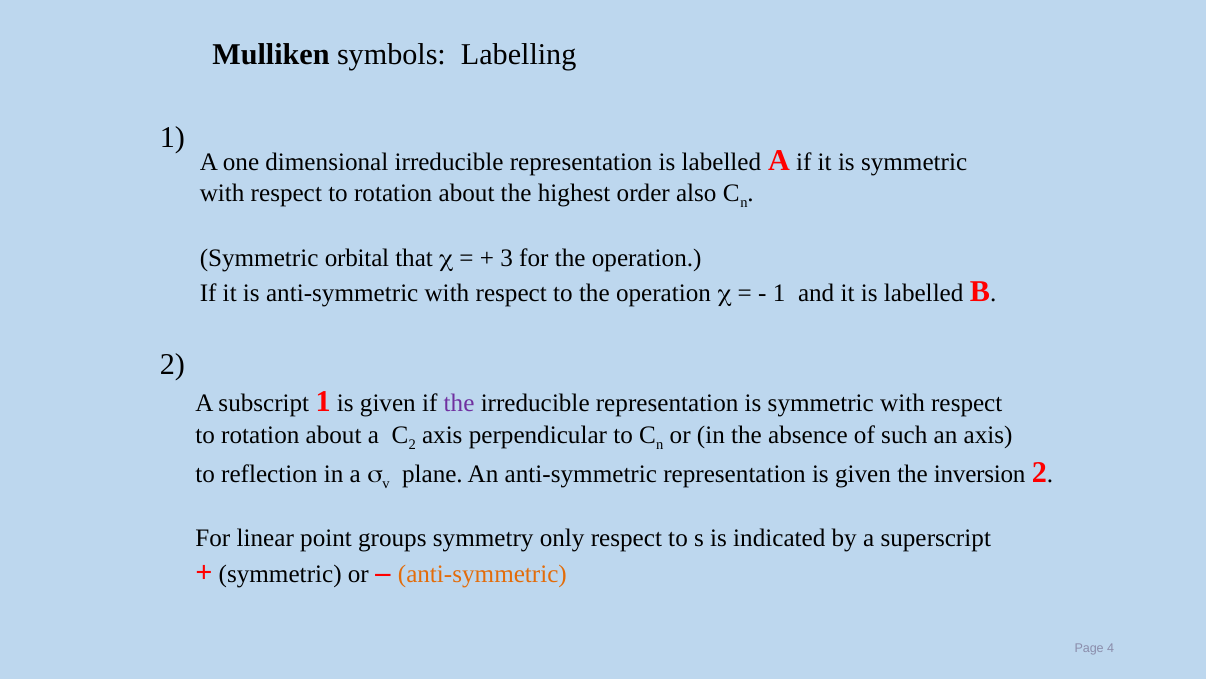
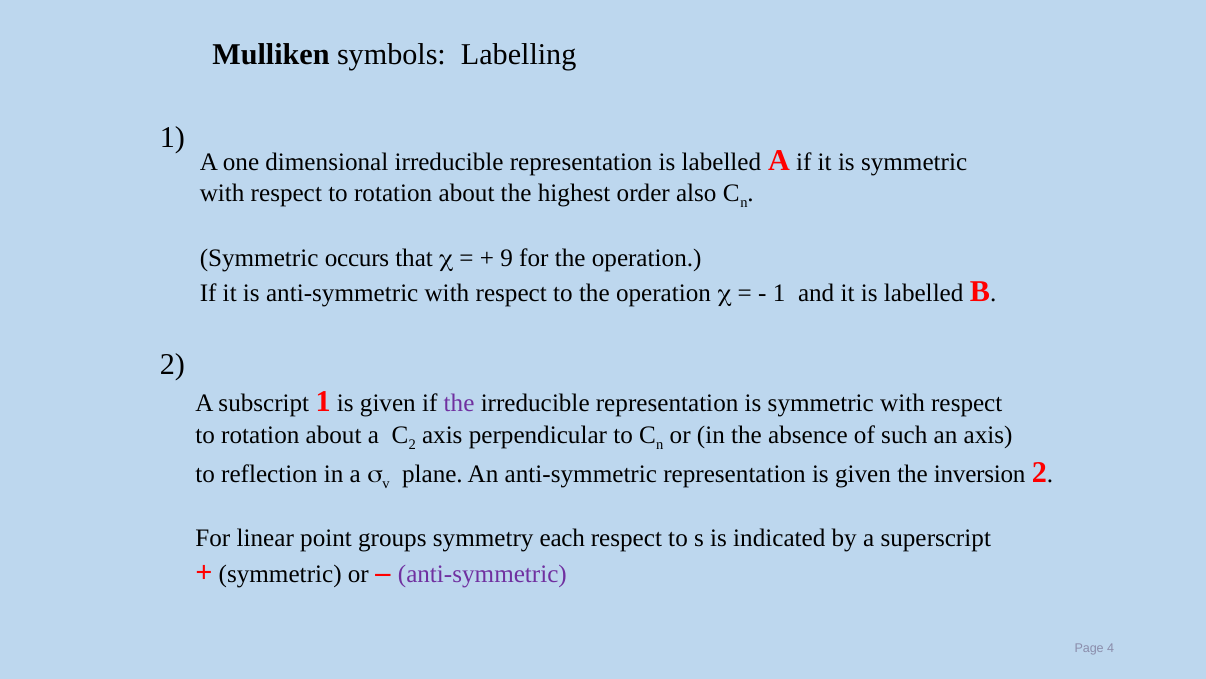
orbital: orbital -> occurs
3: 3 -> 9
only: only -> each
anti-symmetric at (482, 573) colour: orange -> purple
